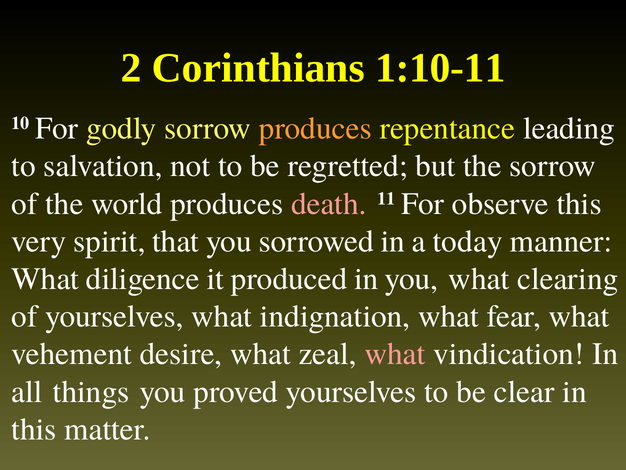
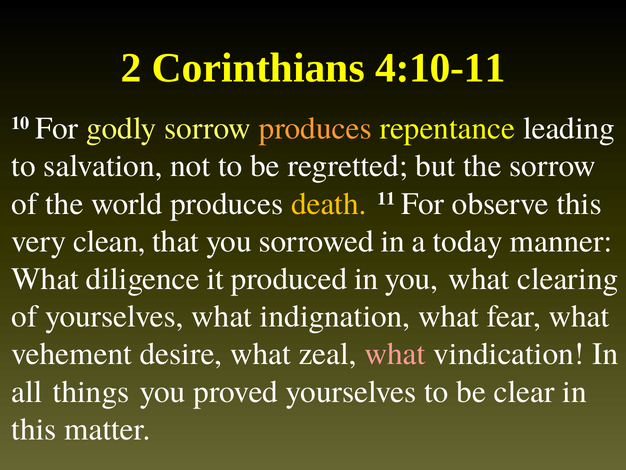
1:10-11: 1:10-11 -> 4:10-11
death colour: pink -> yellow
spirit: spirit -> clean
